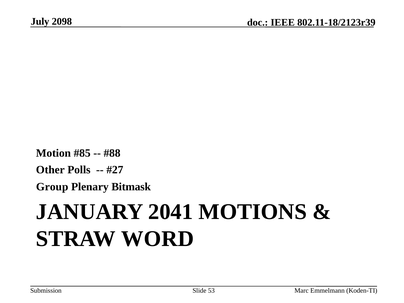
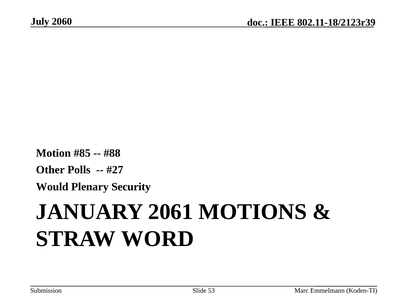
2098: 2098 -> 2060
Group: Group -> Would
Bitmask: Bitmask -> Security
2041: 2041 -> 2061
